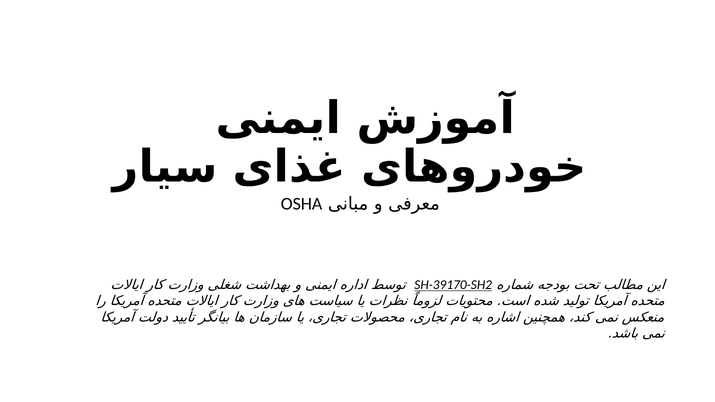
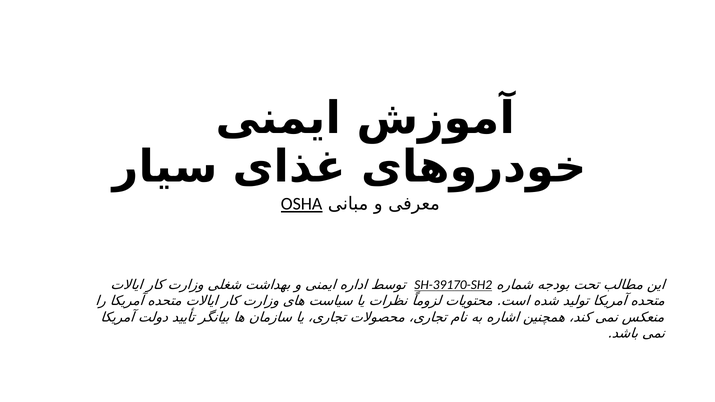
OSHA underline: none -> present
